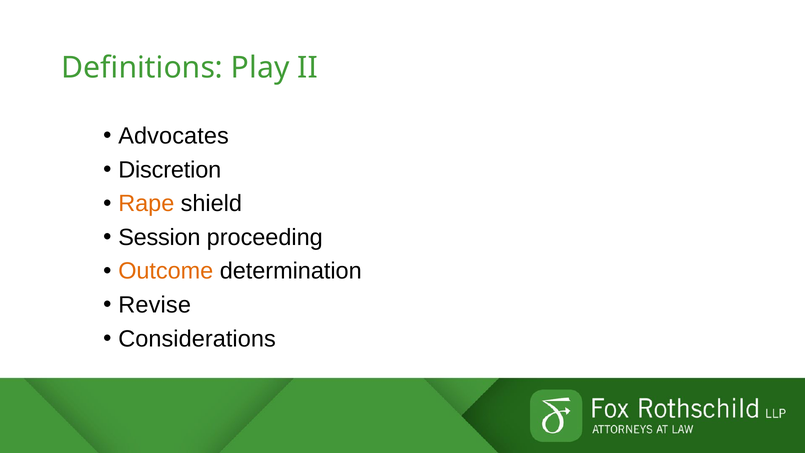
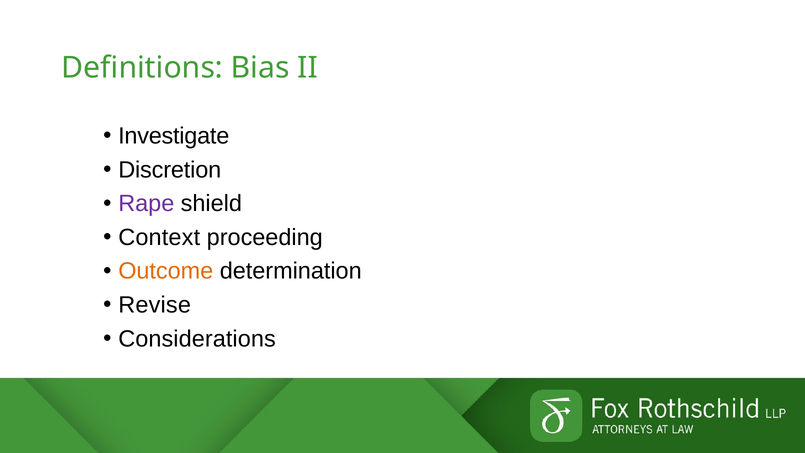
Play: Play -> Bias
Advocates: Advocates -> Investigate
Rape colour: orange -> purple
Session: Session -> Context
